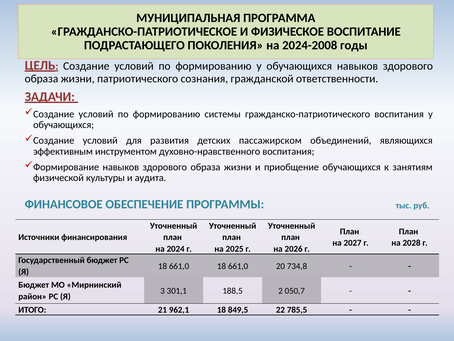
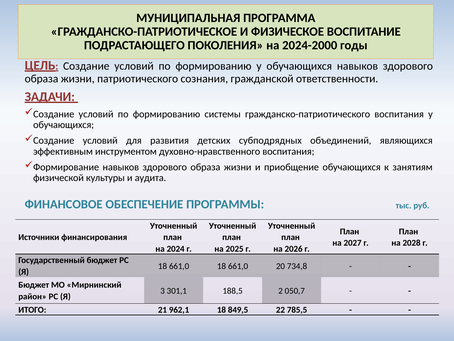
2024-2008: 2024-2008 -> 2024-2000
пассажирском: пассажирском -> субподрядных
